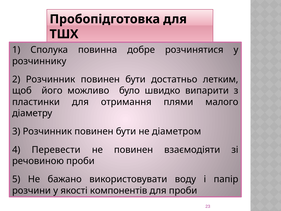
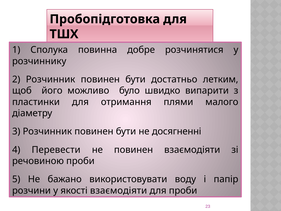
діаметром: діаметром -> досягненні
якості компонентів: компонентів -> взаємодіяти
